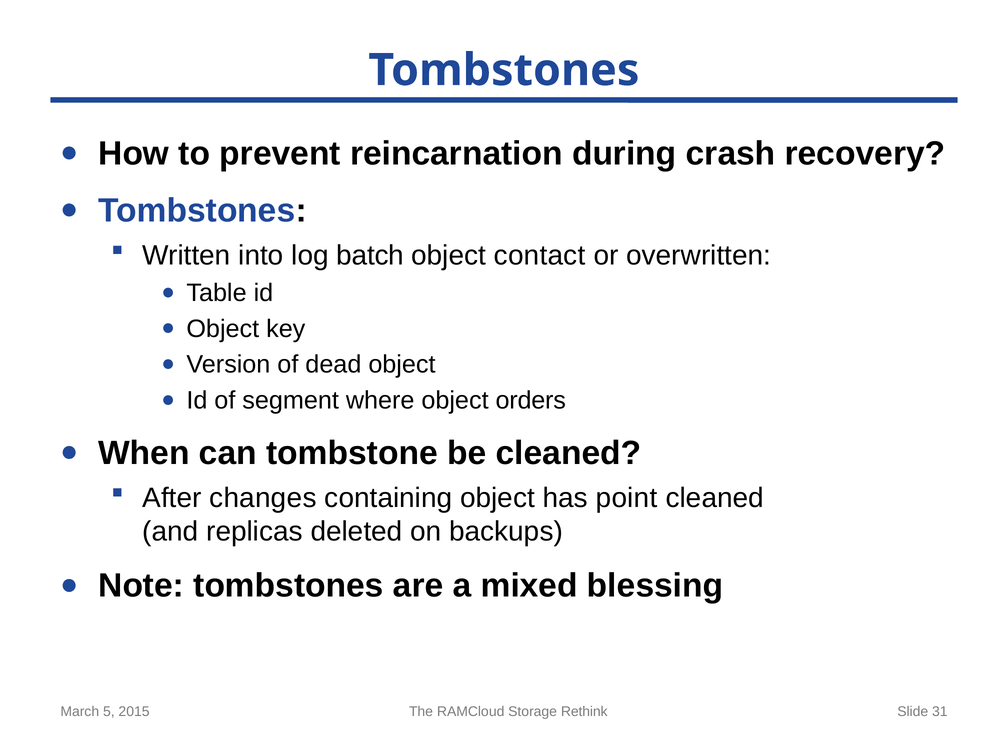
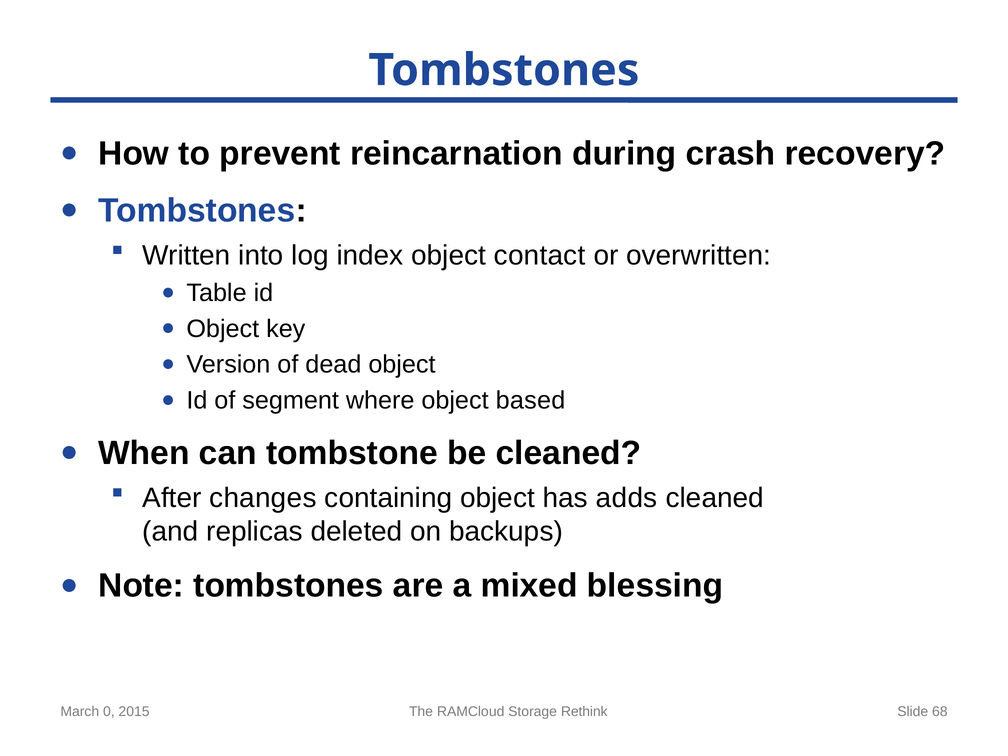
batch: batch -> index
orders: orders -> based
point: point -> adds
5: 5 -> 0
31: 31 -> 68
